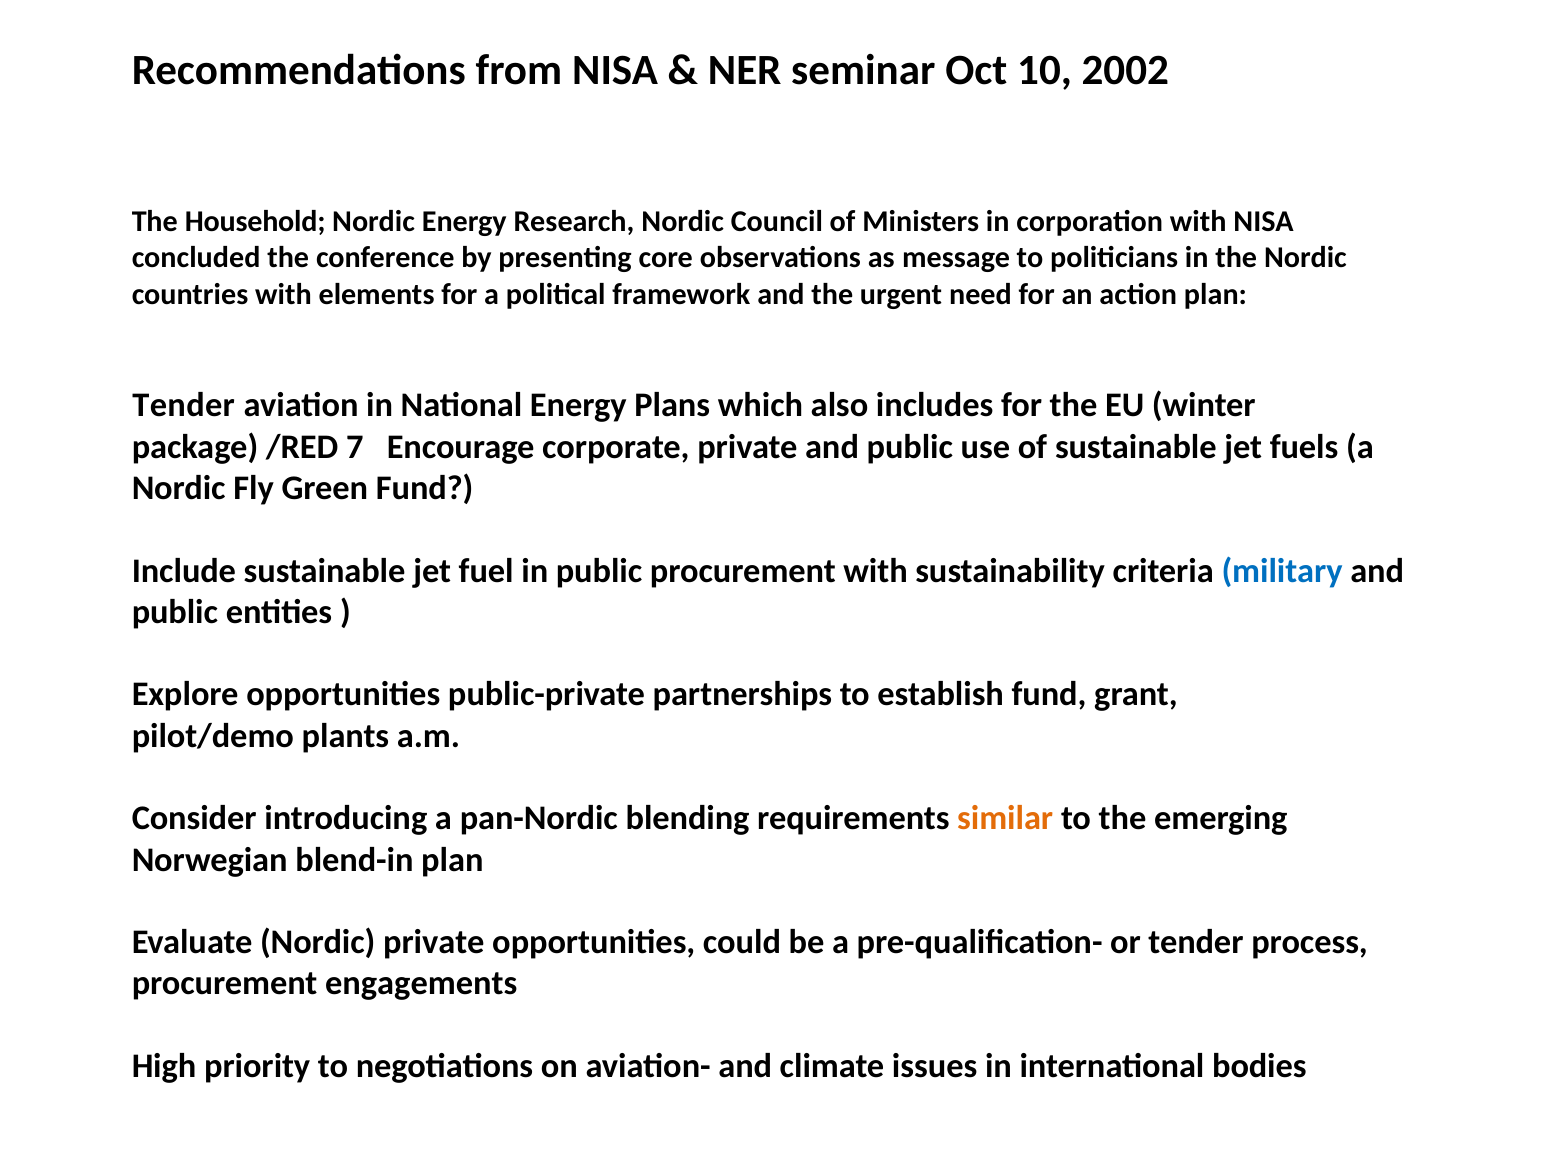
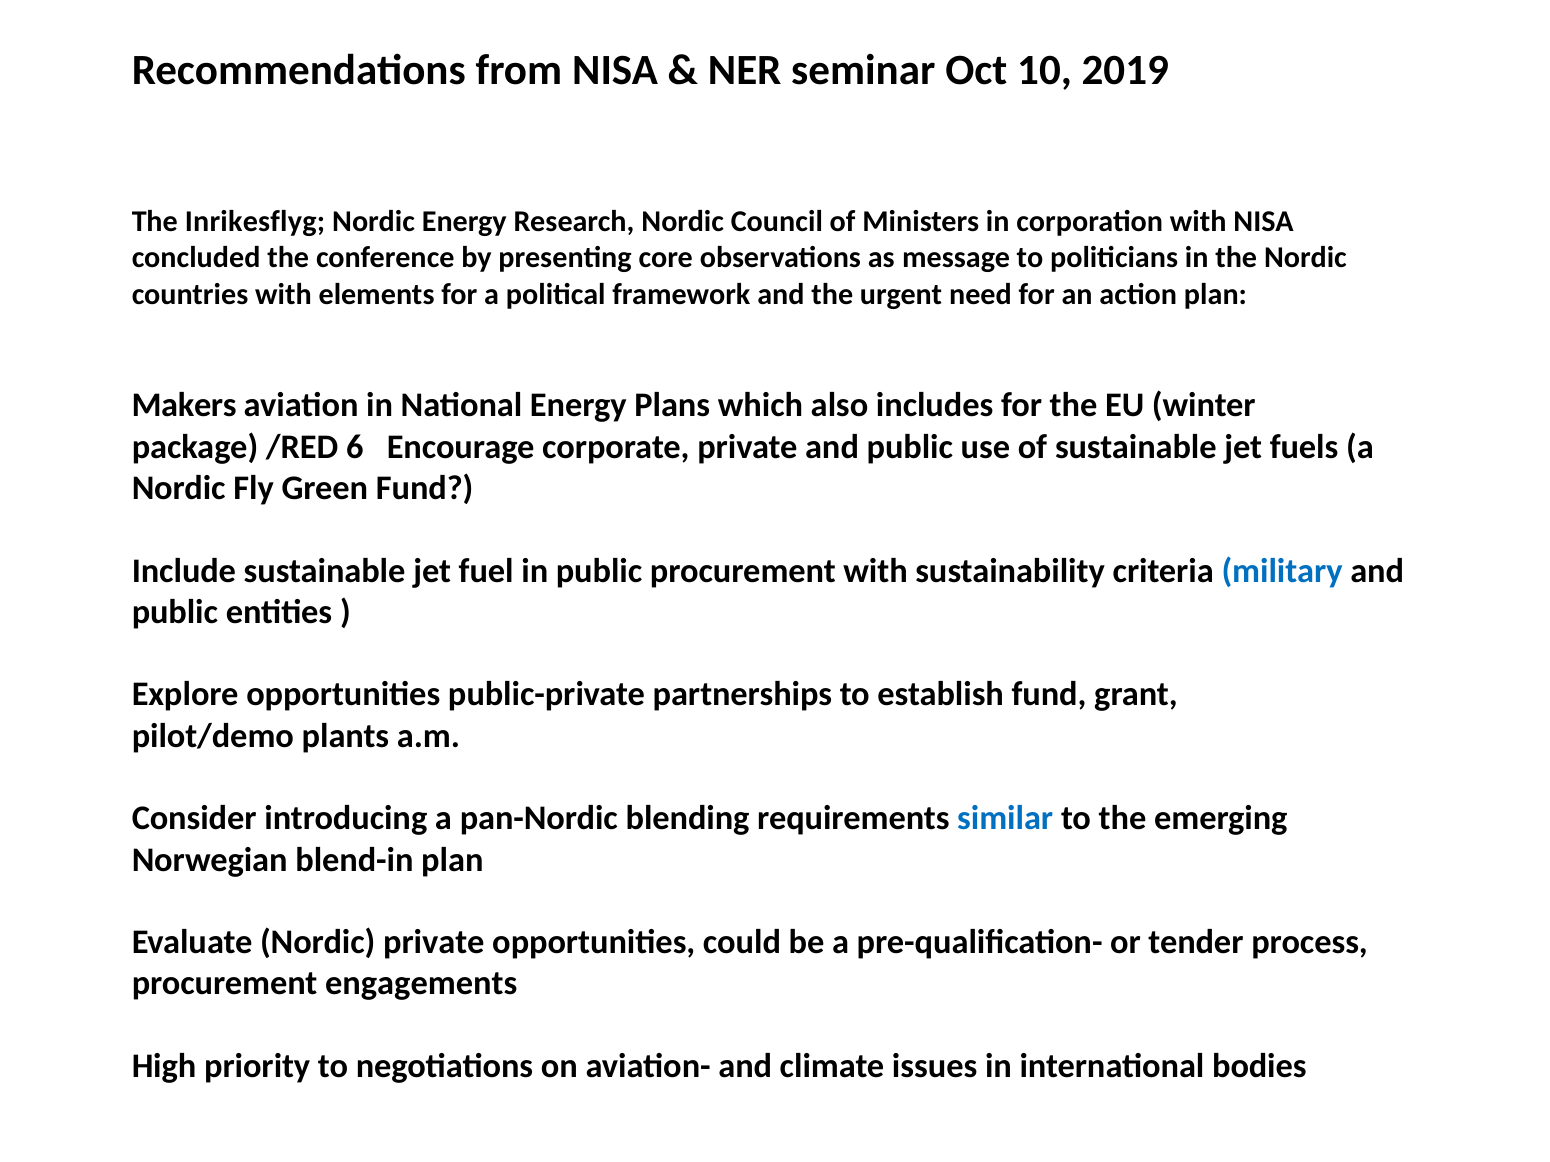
2002: 2002 -> 2019
Household: Household -> Inrikesflyg
Tender at (184, 406): Tender -> Makers
7: 7 -> 6
similar colour: orange -> blue
